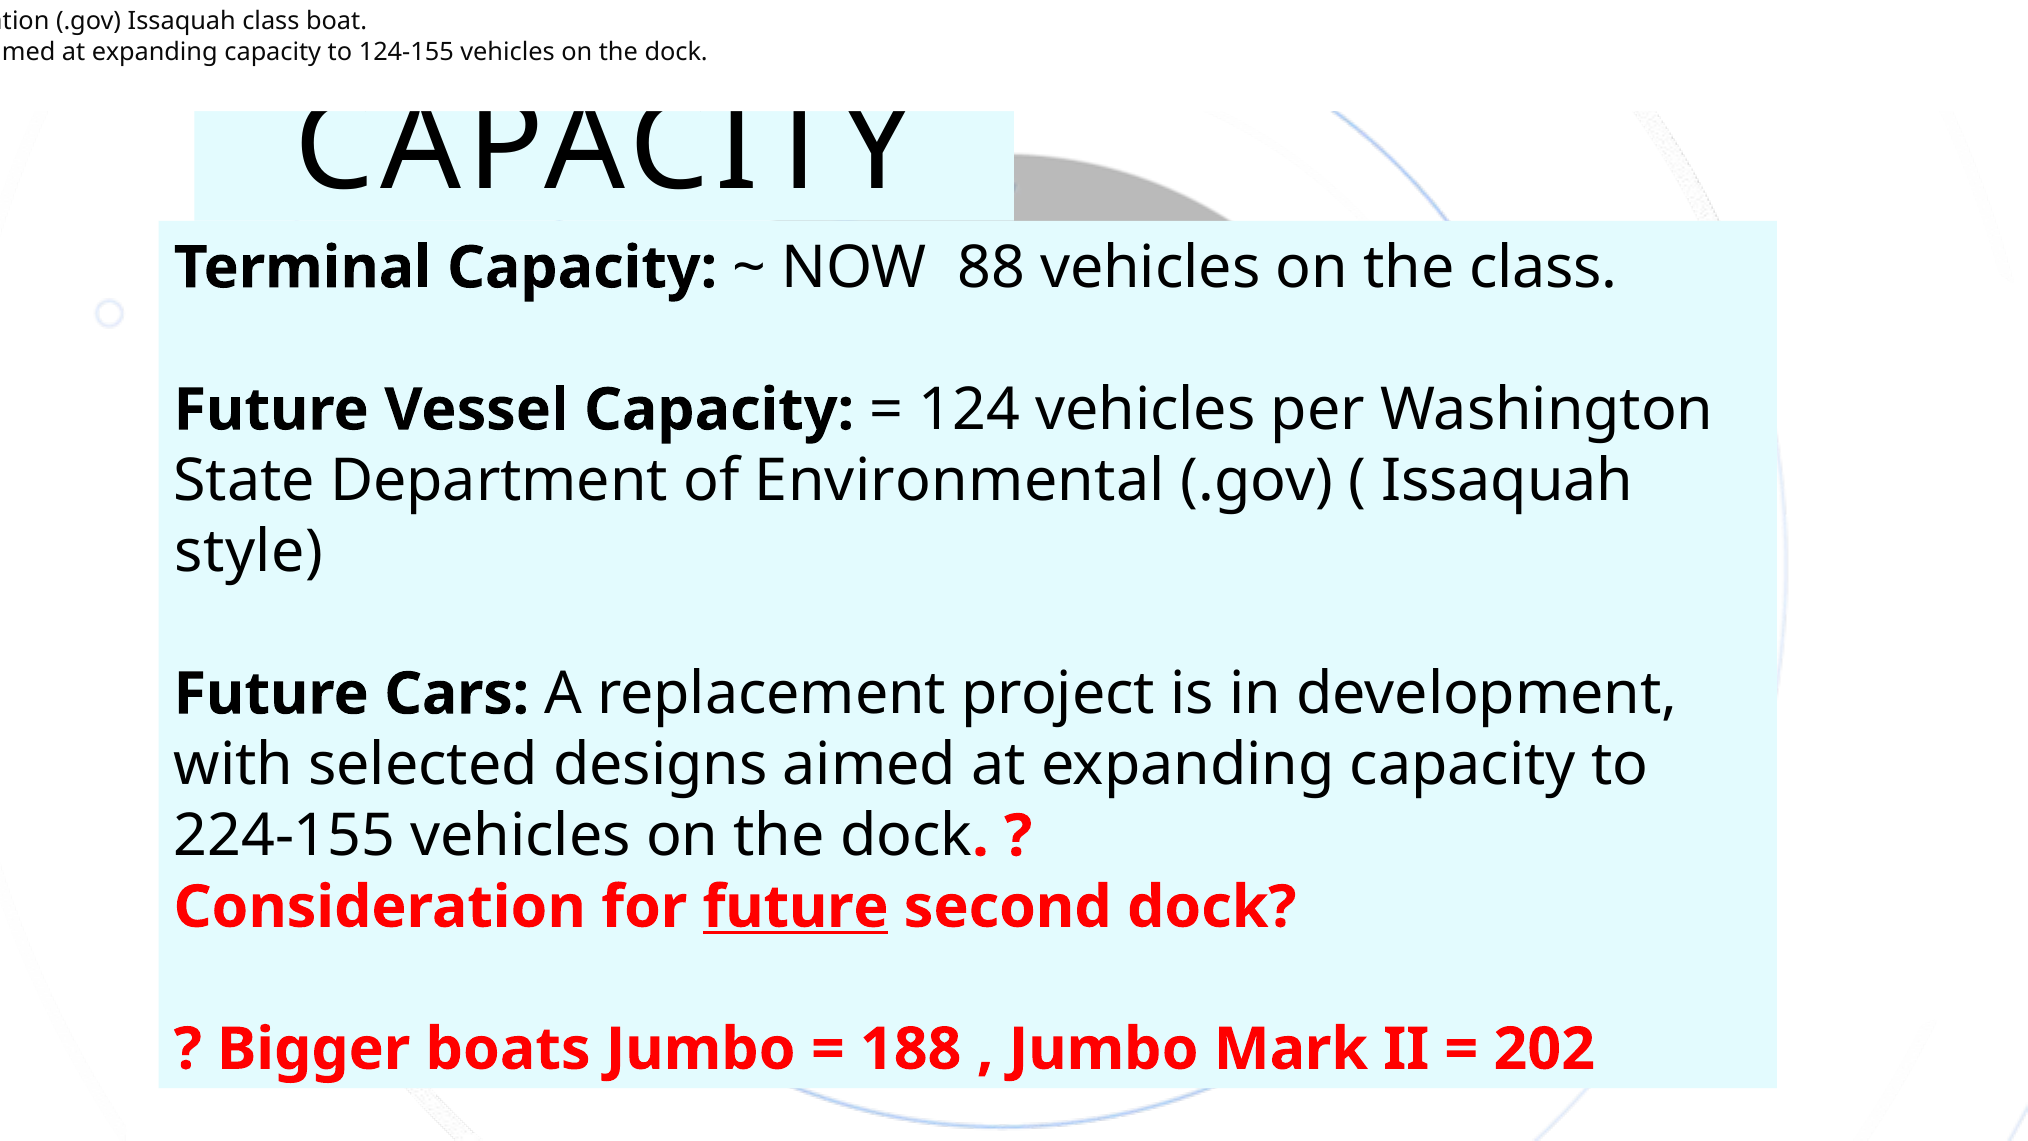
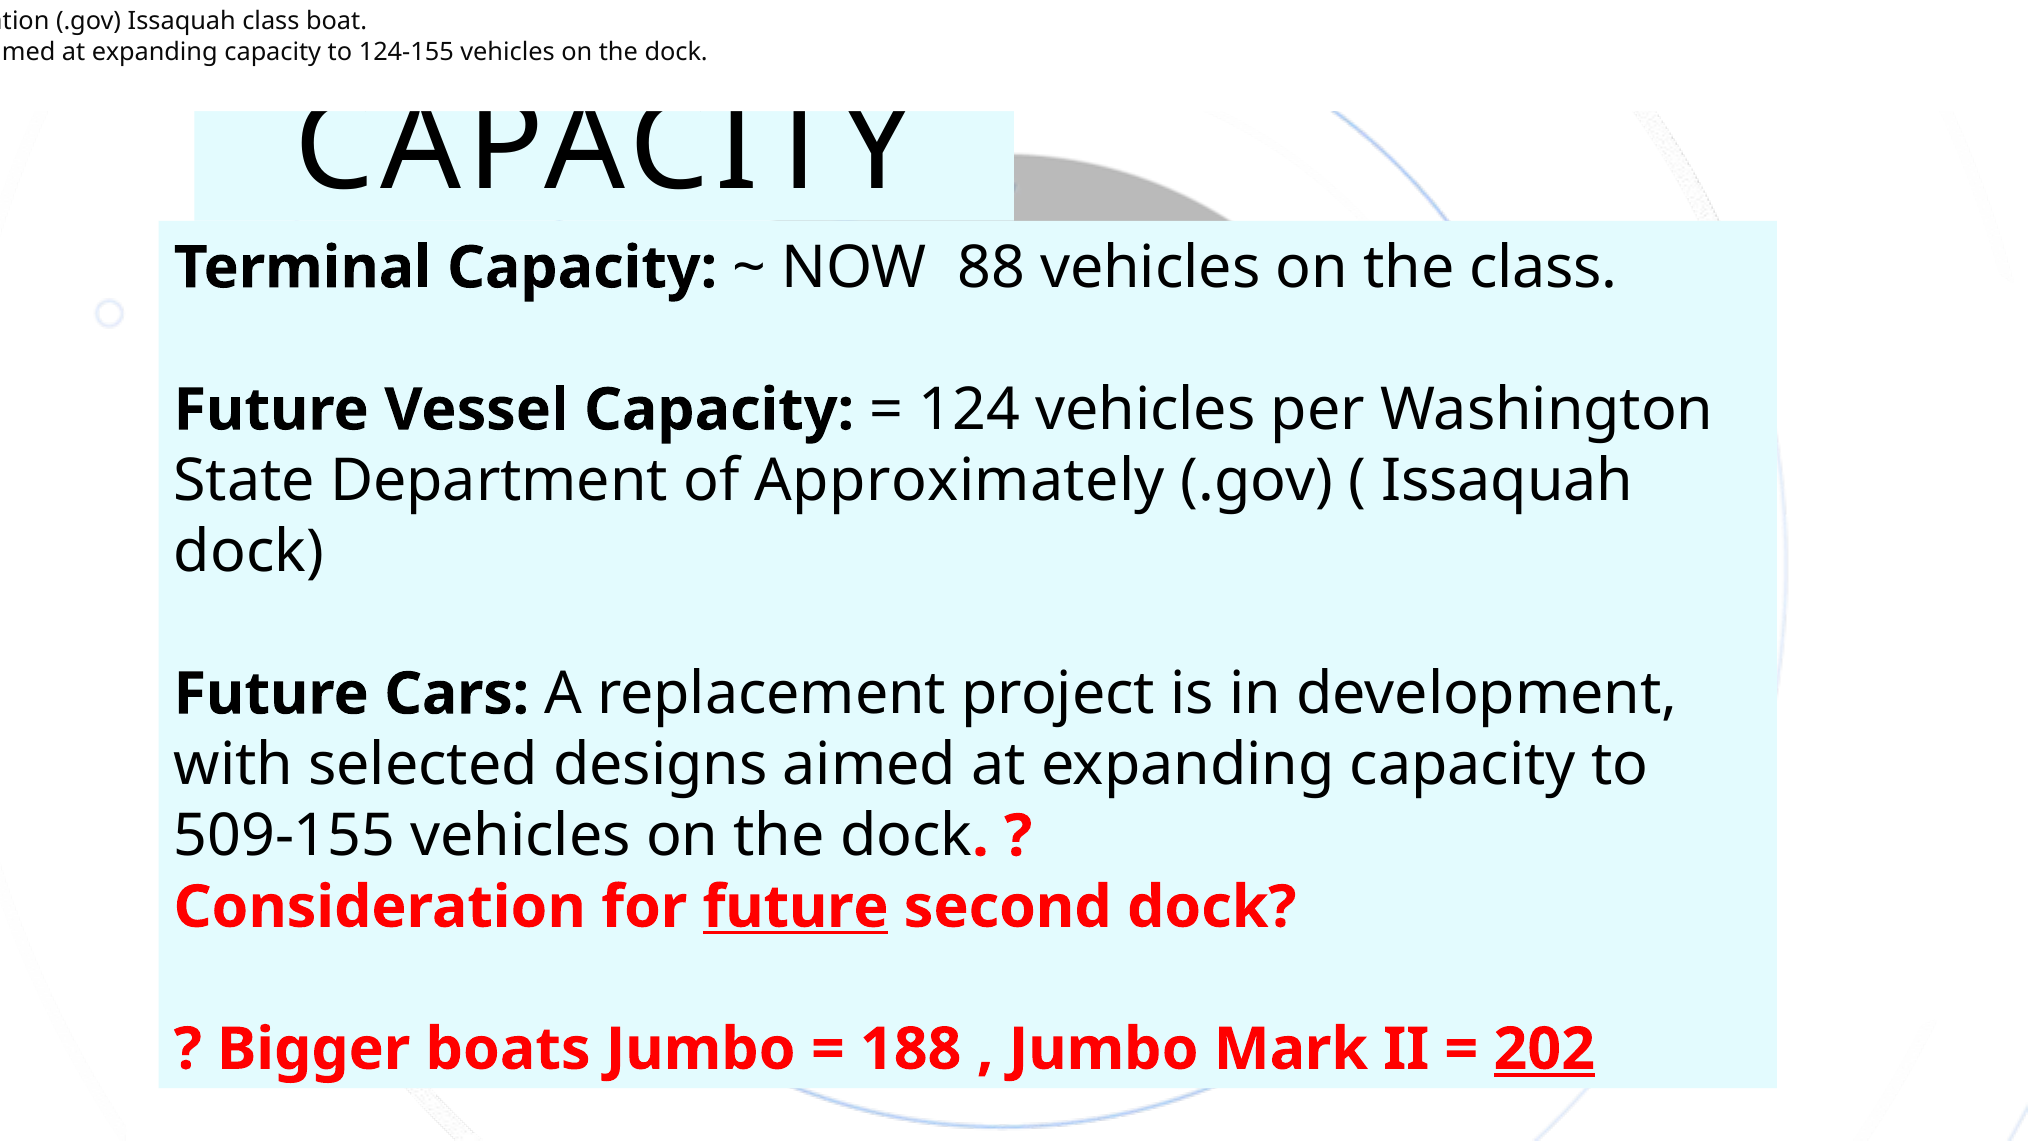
of Environmental: Environmental -> Approximately
style at (249, 552): style -> dock
224-155: 224-155 -> 509-155
202 underline: none -> present
